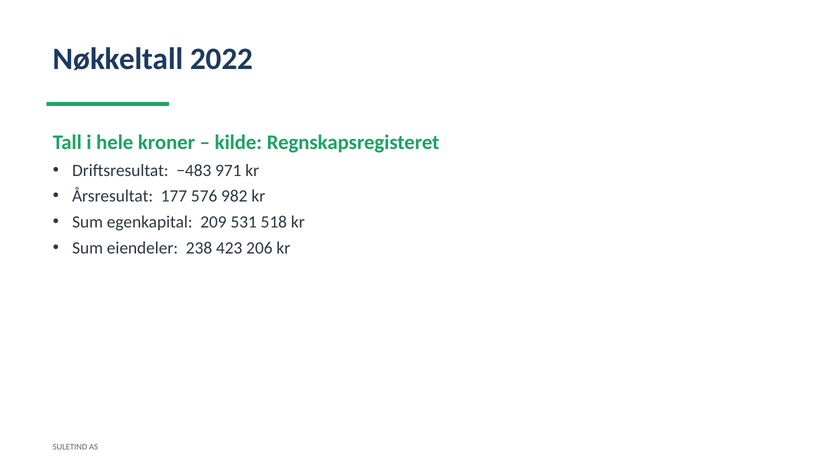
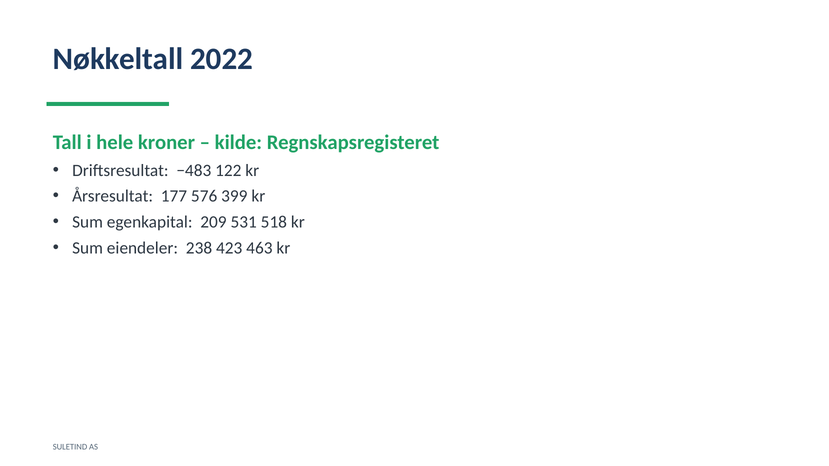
971: 971 -> 122
982: 982 -> 399
206: 206 -> 463
